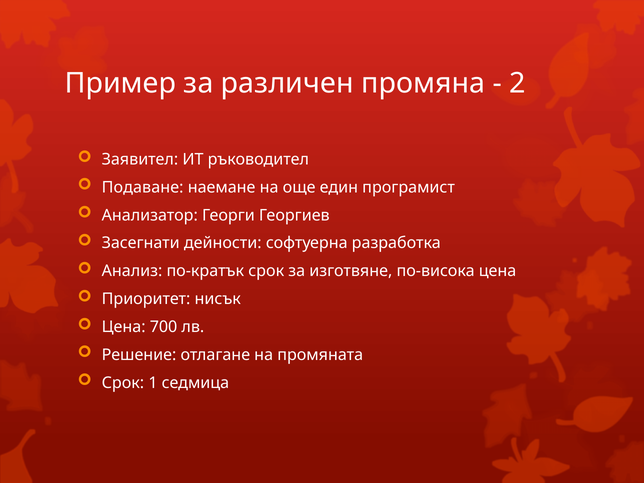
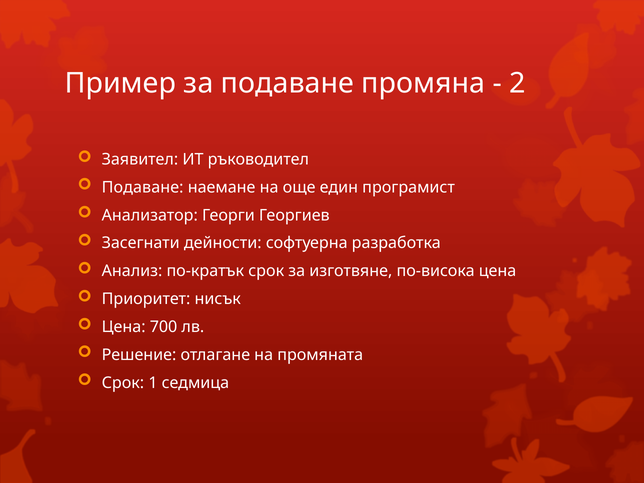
за различен: различен -> подаване
